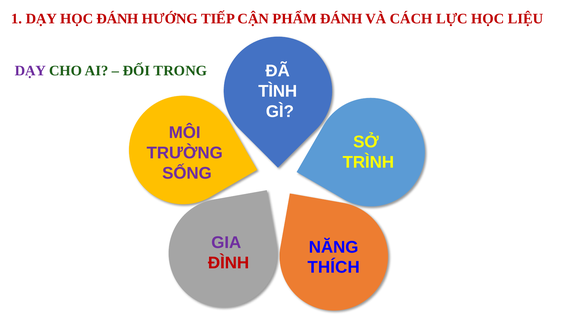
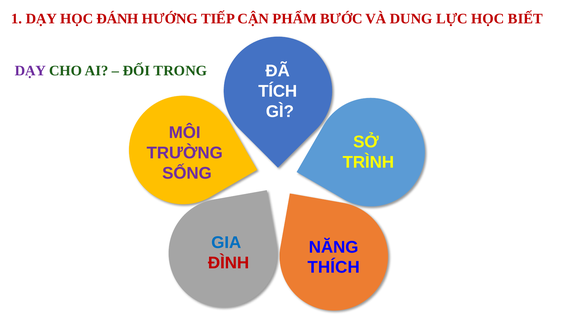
PHẨM ĐÁNH: ĐÁNH -> BƯỚC
CÁCH: CÁCH -> DUNG
LIỆU: LIỆU -> BIẾT
TÌNH: TÌNH -> TÍCH
GIA colour: purple -> blue
